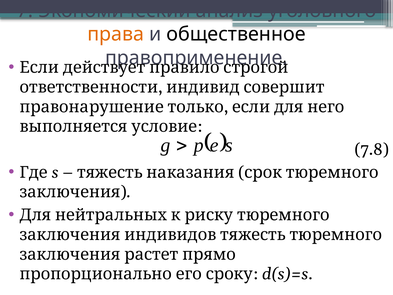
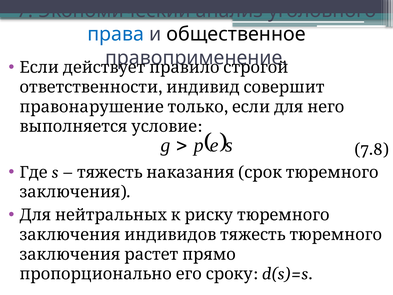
права colour: orange -> blue
